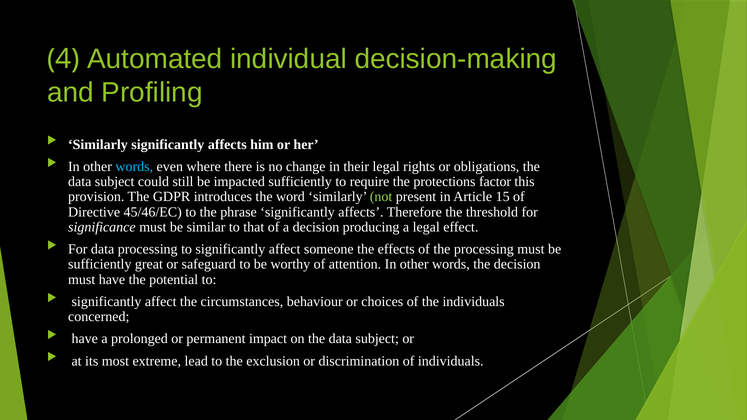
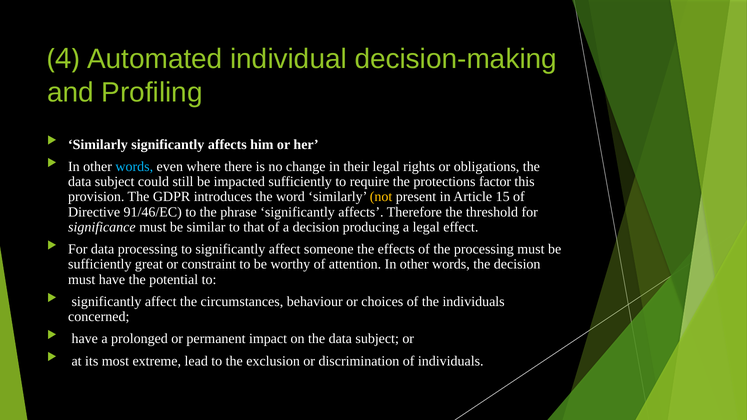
not colour: light green -> yellow
45/46/EC: 45/46/EC -> 91/46/EC
safeguard: safeguard -> constraint
